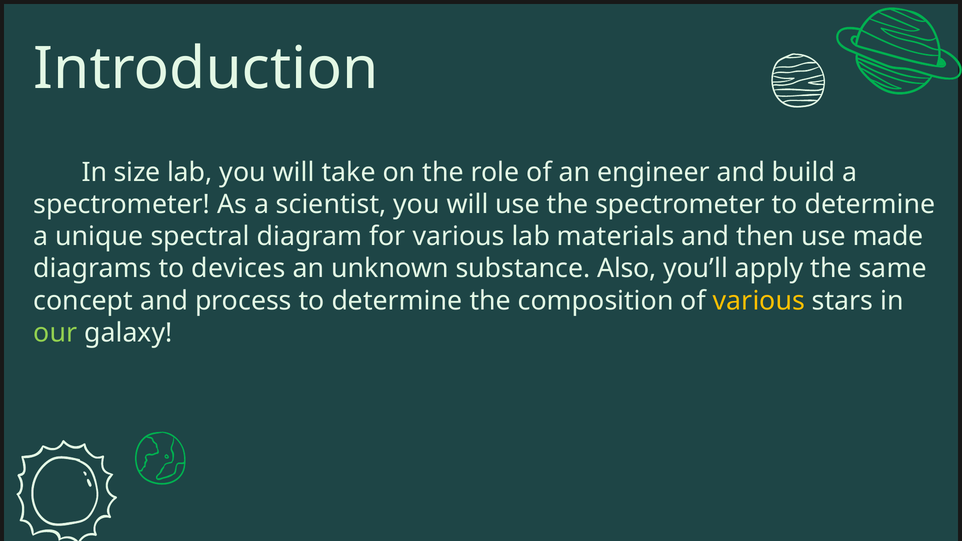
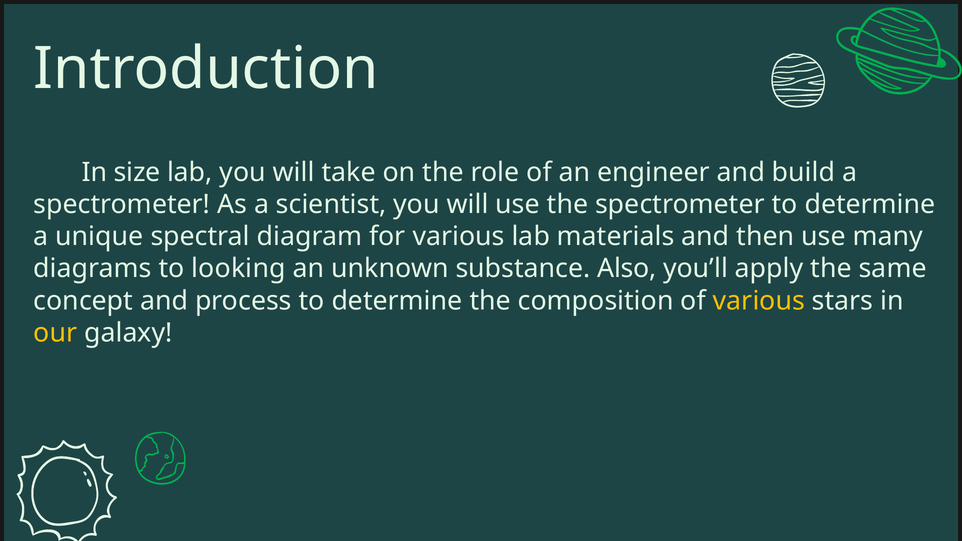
made: made -> many
devices: devices -> looking
our colour: light green -> yellow
